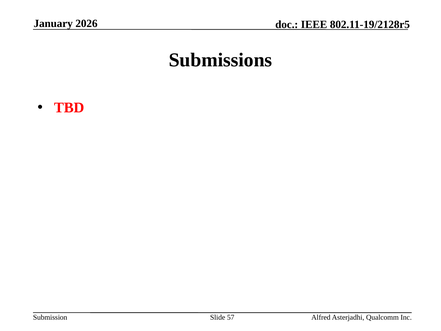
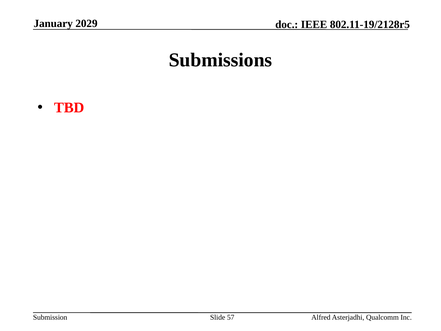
2026: 2026 -> 2029
